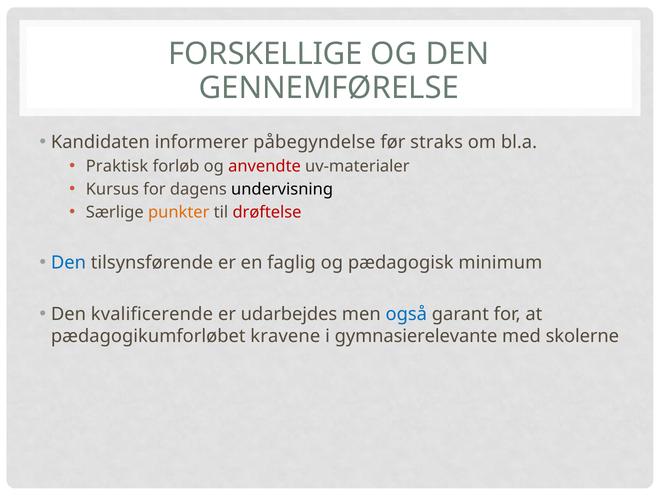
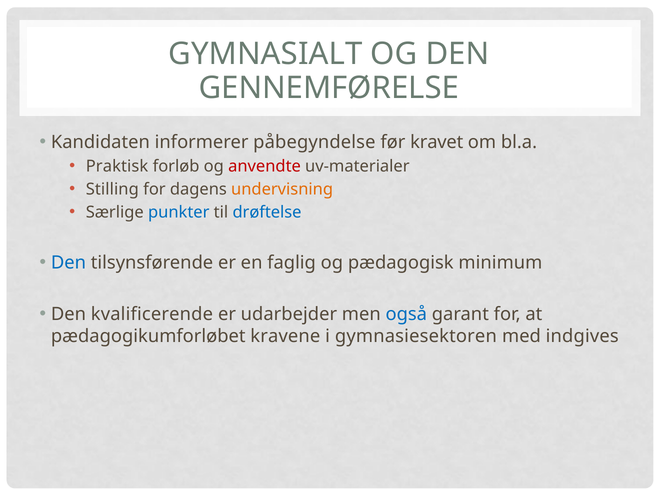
FORSKELLIGE: FORSKELLIGE -> GYMNASIALT
straks: straks -> kravet
Kursus: Kursus -> Stilling
undervisning colour: black -> orange
punkter colour: orange -> blue
drøftelse colour: red -> blue
udarbejdes: udarbejdes -> udarbejder
gymnasierelevante: gymnasierelevante -> gymnasiesektoren
skolerne: skolerne -> indgives
